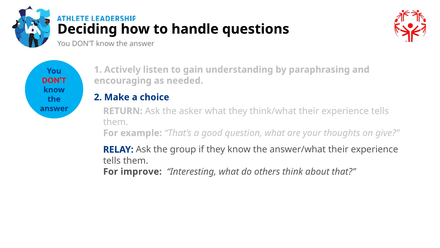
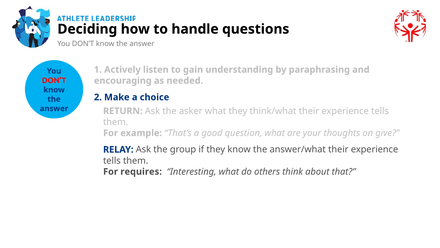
improve: improve -> requires
